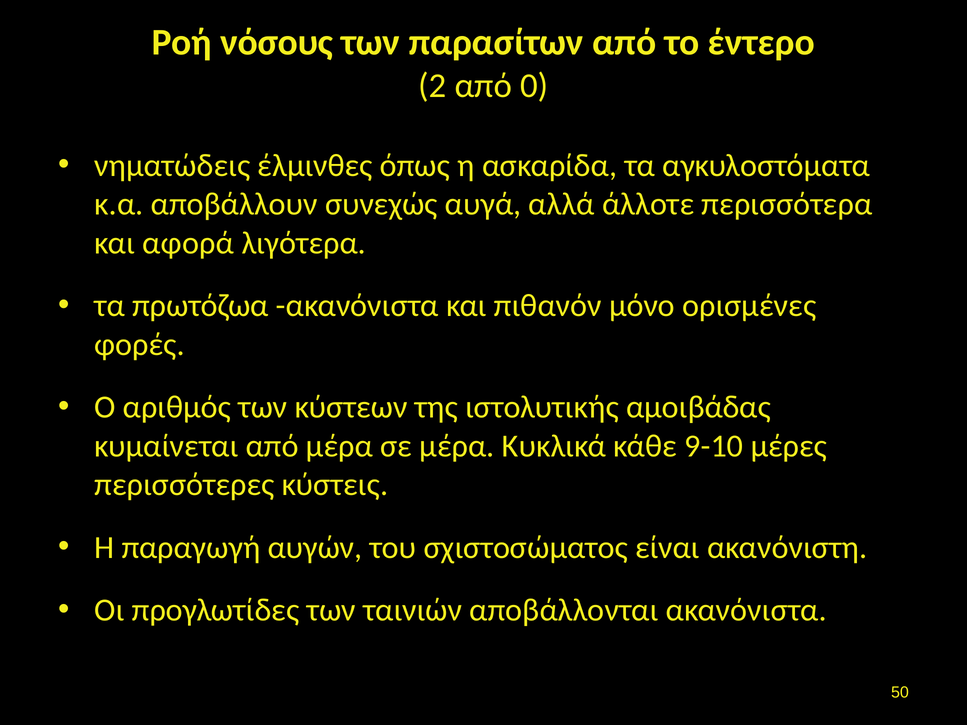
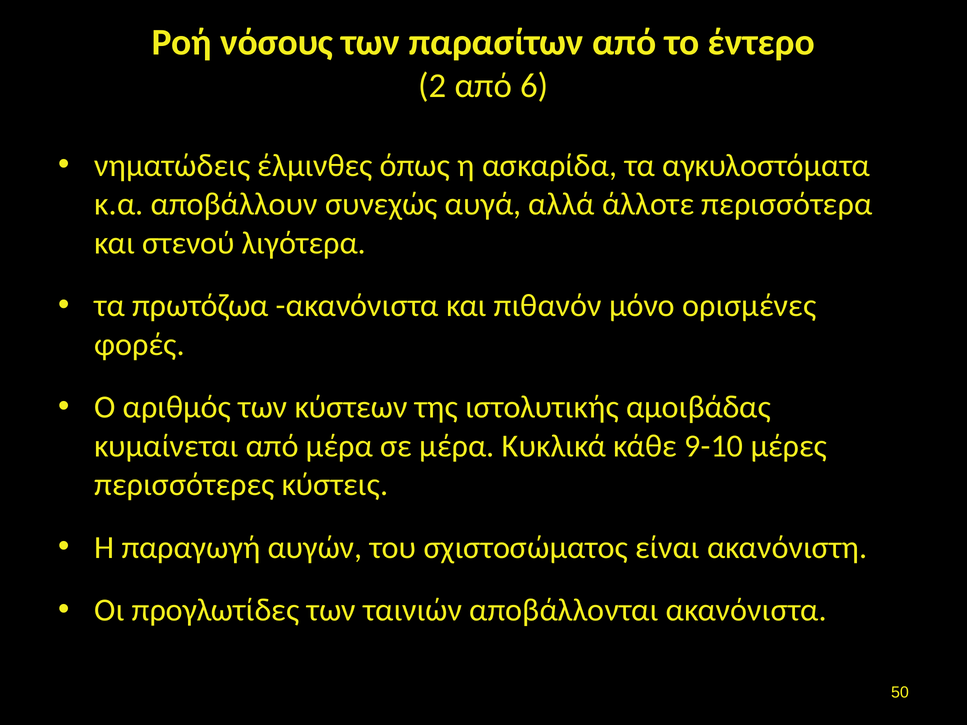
0: 0 -> 6
αφορά: αφορά -> στενού
